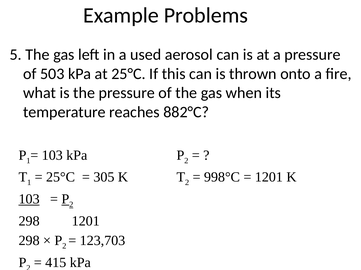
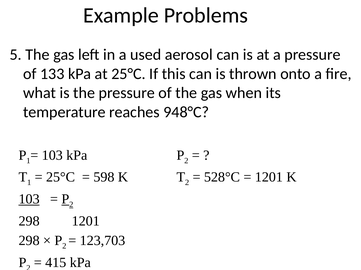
503: 503 -> 133
882°C: 882°C -> 948°C
305: 305 -> 598
998°C: 998°C -> 528°C
